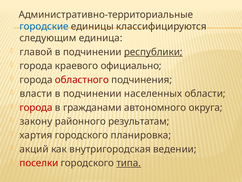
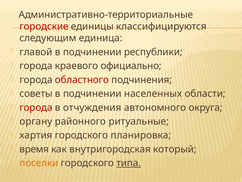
городские colour: blue -> red
республики underline: present -> none
власти: власти -> советы
гражданами: гражданами -> отчуждения
закону: закону -> органу
результатам: результатам -> ритуальные
акций: акций -> время
ведении: ведении -> который
поселки colour: red -> orange
